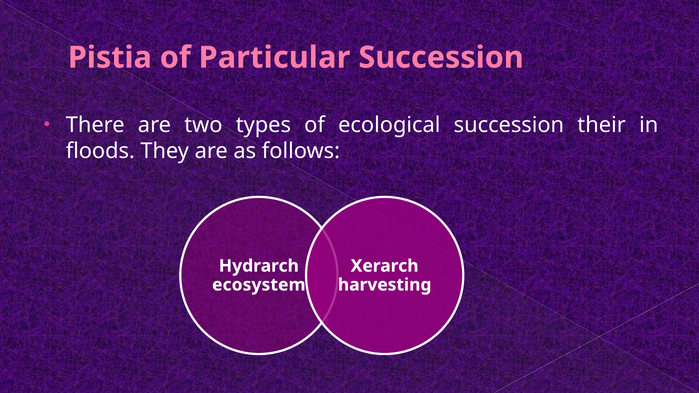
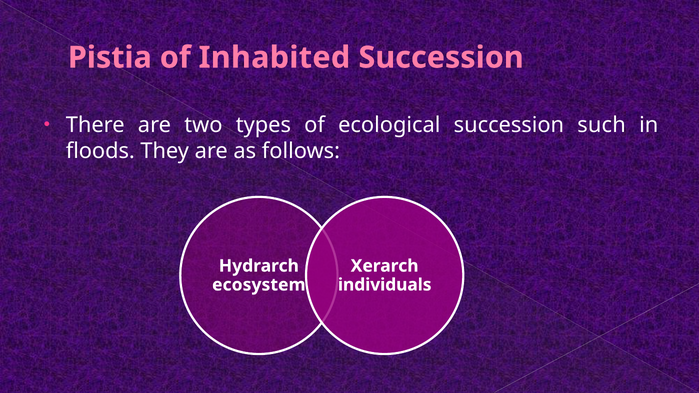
Particular: Particular -> Inhabited
their: their -> such
harvesting: harvesting -> individuals
